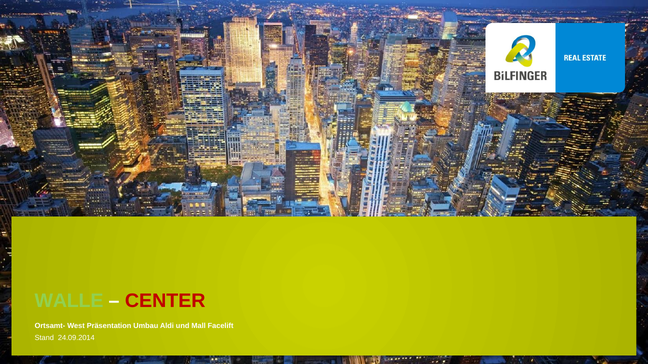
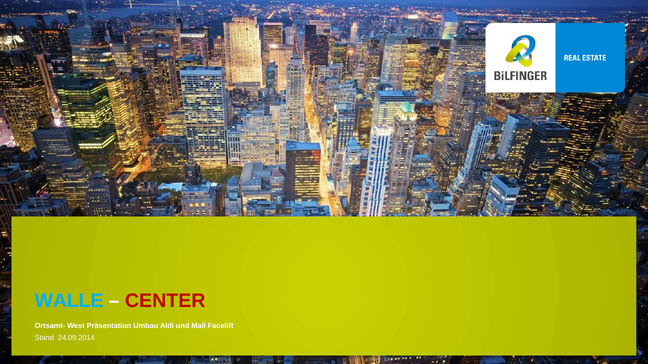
WALLE colour: light green -> light blue
